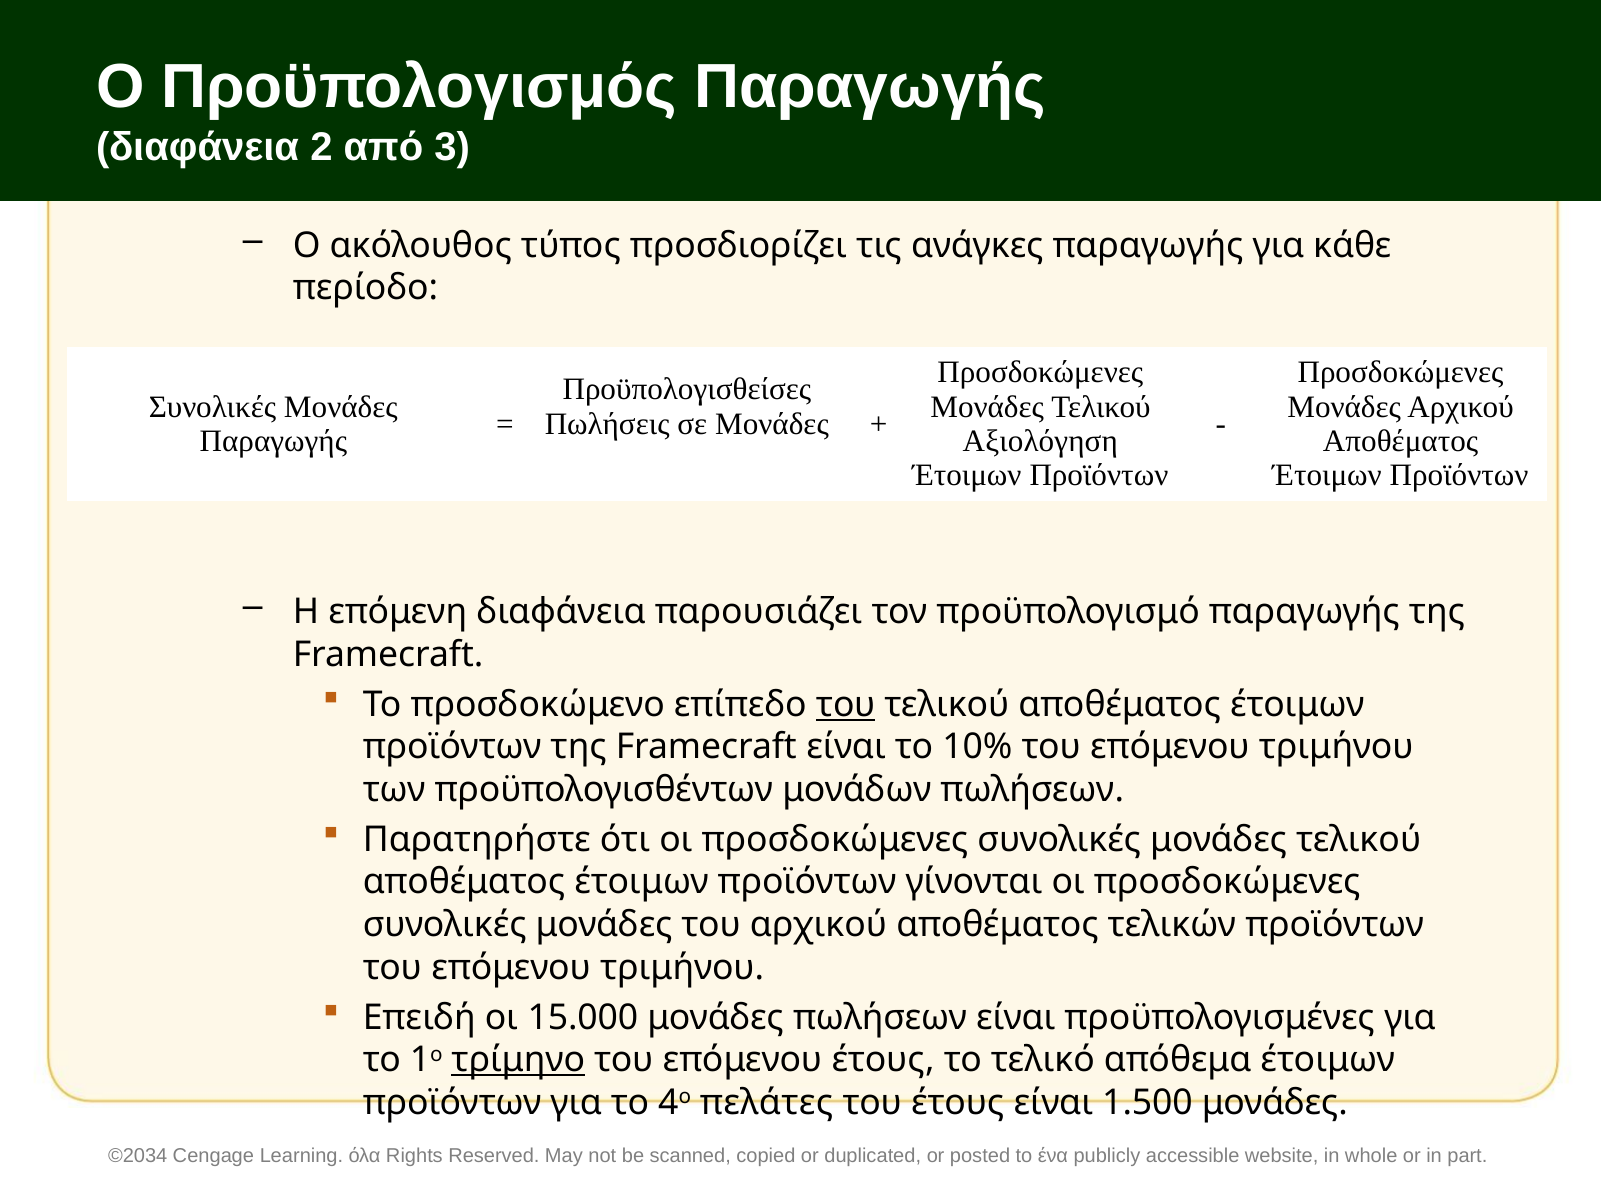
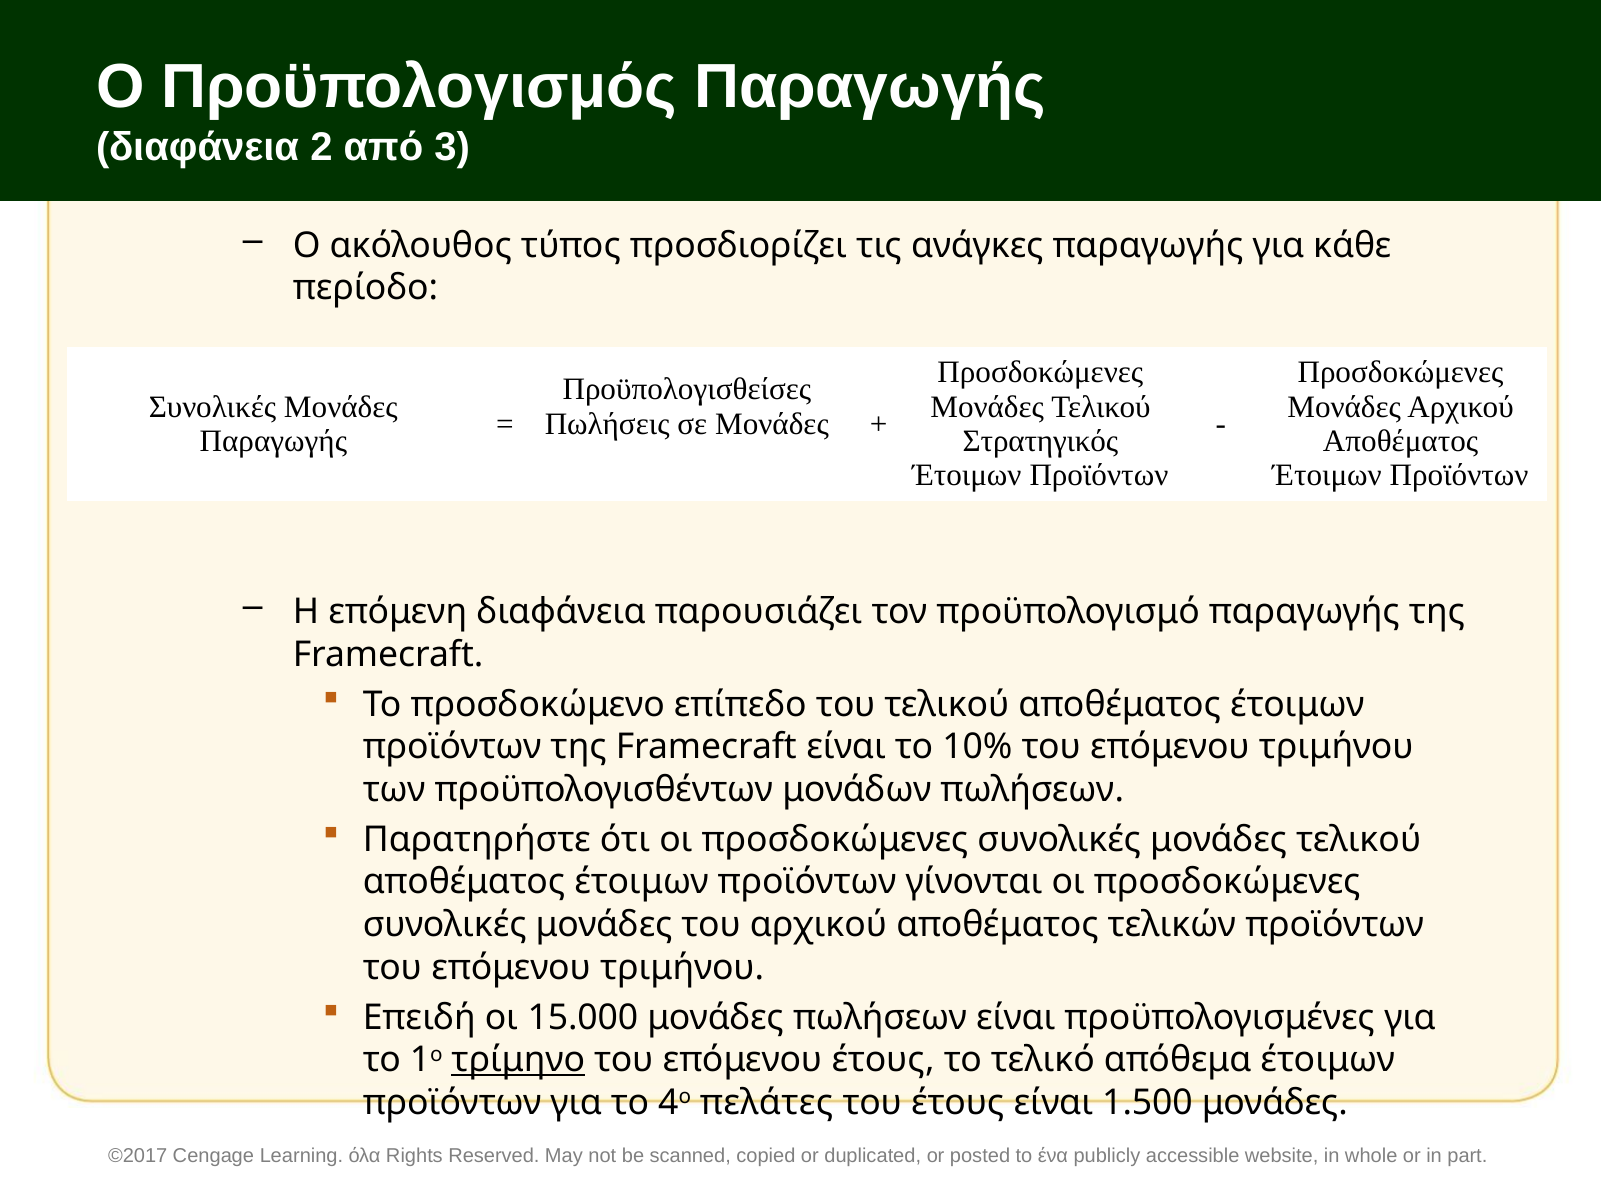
Αξιολόγηση: Αξιολόγηση -> Στρατηγικός
του at (846, 704) underline: present -> none
©2034: ©2034 -> ©2017
